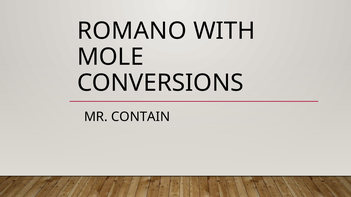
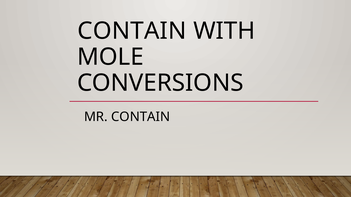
ROMANO at (132, 31): ROMANO -> CONTAIN
